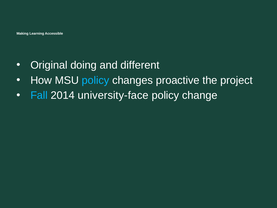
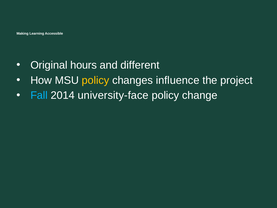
doing: doing -> hours
policy at (96, 80) colour: light blue -> yellow
proactive: proactive -> influence
